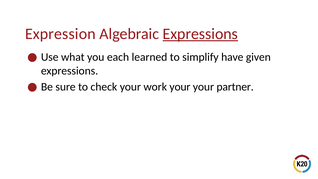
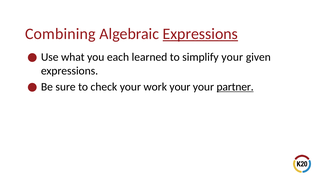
Expression: Expression -> Combining
simplify have: have -> your
partner underline: none -> present
